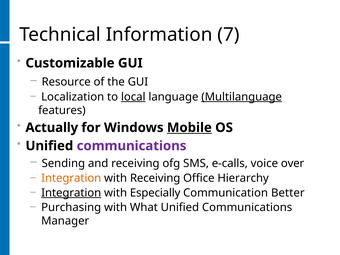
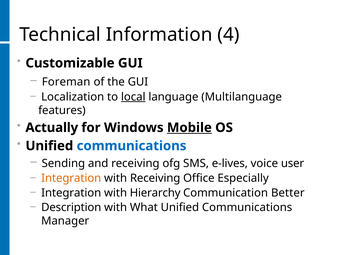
7: 7 -> 4
Resource: Resource -> Foreman
Multilanguage underline: present -> none
communications at (132, 146) colour: purple -> blue
e-calls: e-calls -> e-lives
over: over -> user
Hierarchy: Hierarchy -> Especially
Integration at (71, 193) underline: present -> none
Especially: Especially -> Hierarchy
Purchasing: Purchasing -> Description
